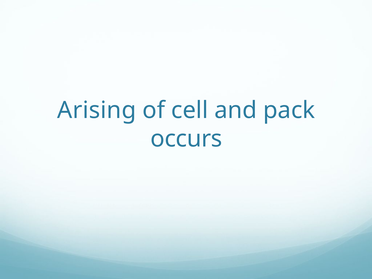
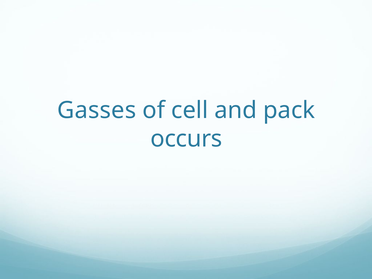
Arising: Arising -> Gasses
